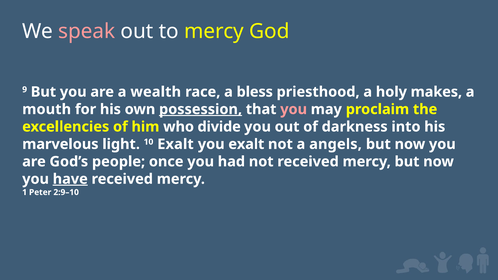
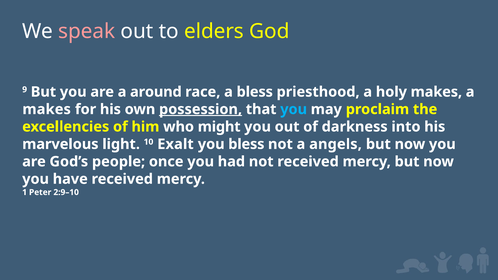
to mercy: mercy -> elders
wealth: wealth -> around
mouth at (47, 109): mouth -> makes
you at (294, 109) colour: pink -> light blue
divide: divide -> might
you exalt: exalt -> bless
have underline: present -> none
